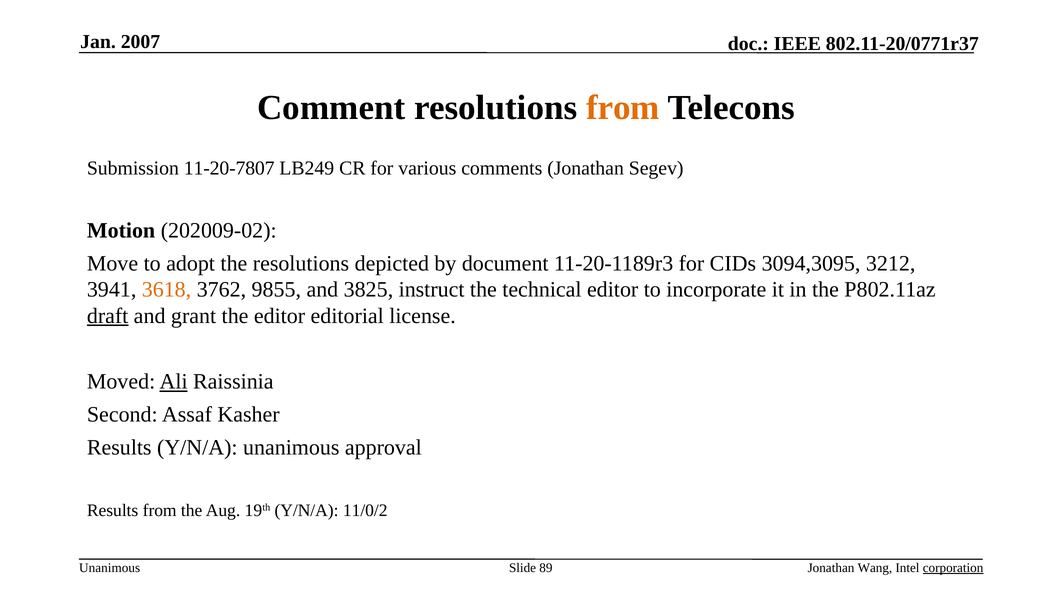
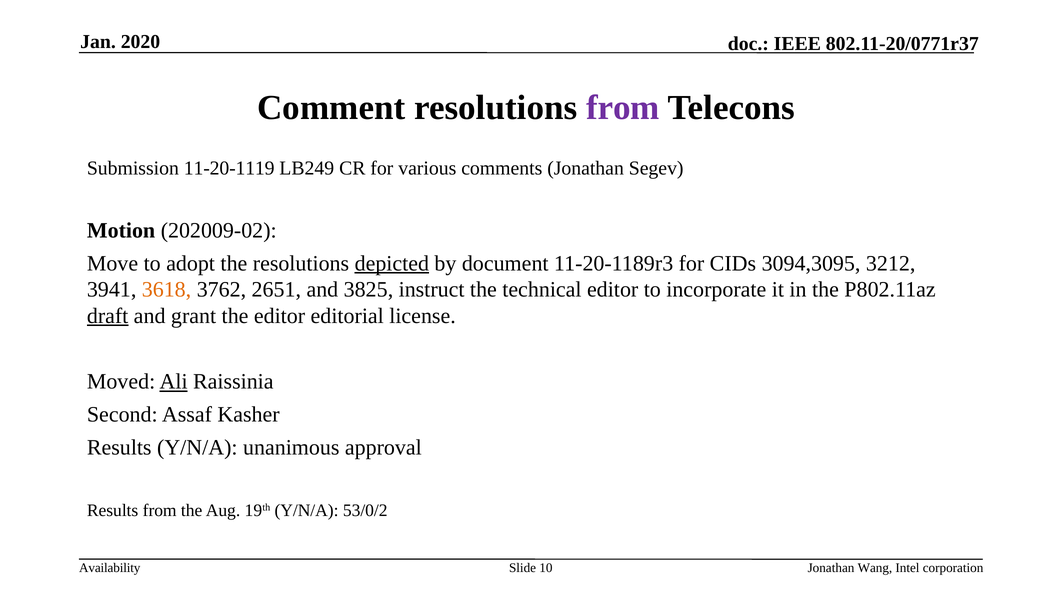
2007: 2007 -> 2020
from at (623, 108) colour: orange -> purple
11-20-7807: 11-20-7807 -> 11-20-1119
depicted underline: none -> present
9855: 9855 -> 2651
11/0/2: 11/0/2 -> 53/0/2
Unanimous at (110, 568): Unanimous -> Availability
89: 89 -> 10
corporation underline: present -> none
